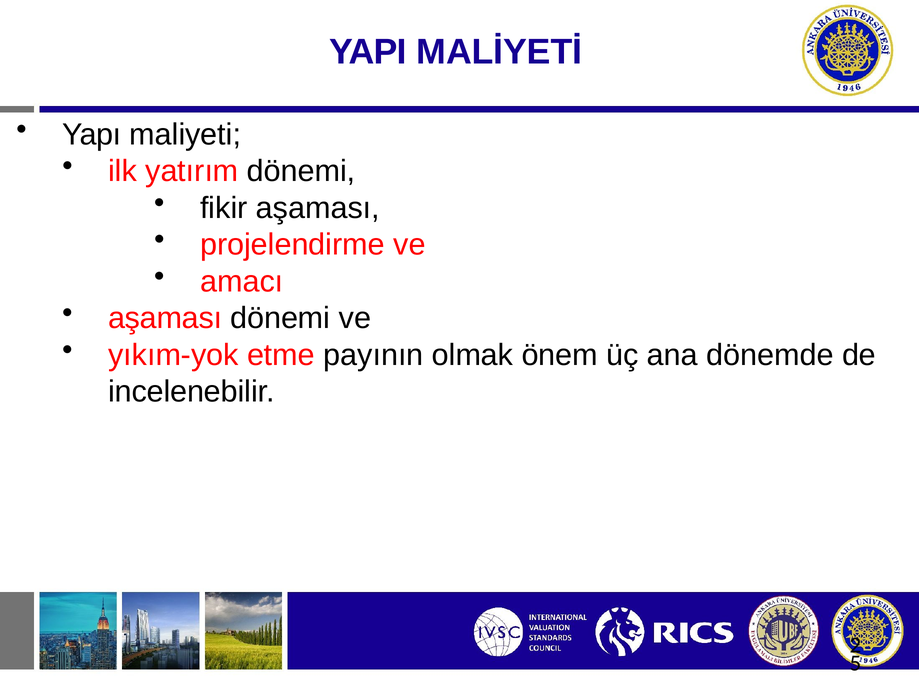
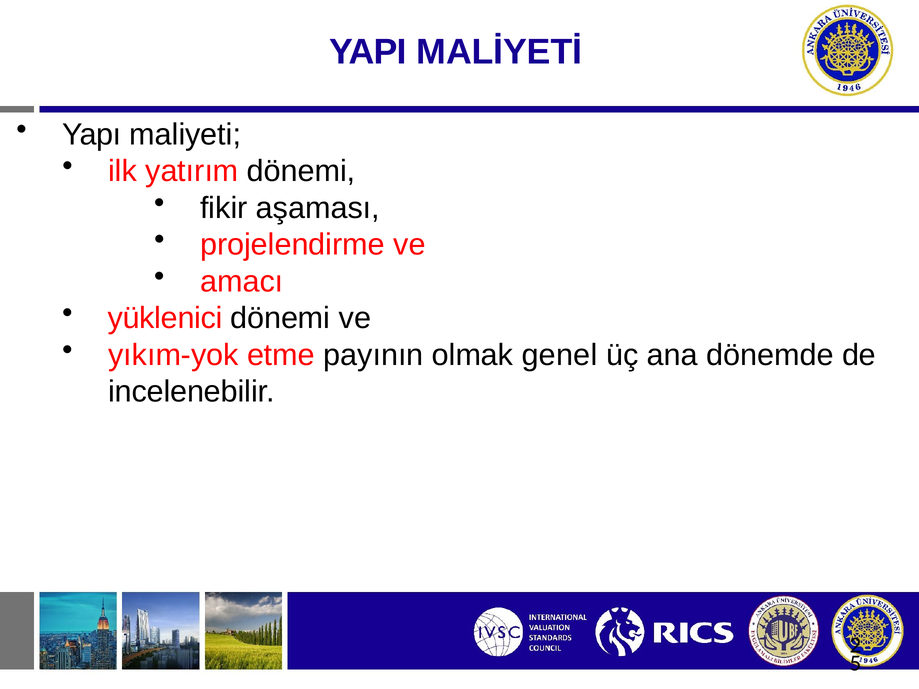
aşaması at (165, 318): aşaması -> yüklenici
önem: önem -> genel
